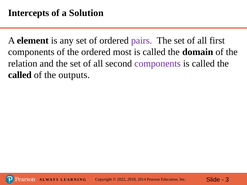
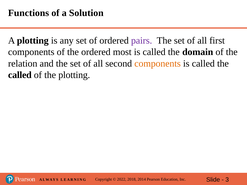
Intercepts: Intercepts -> Functions
A element: element -> plotting
components at (158, 64) colour: purple -> orange
the outputs: outputs -> plotting
